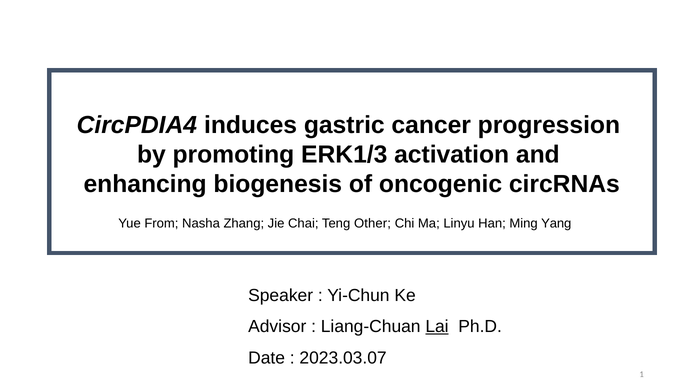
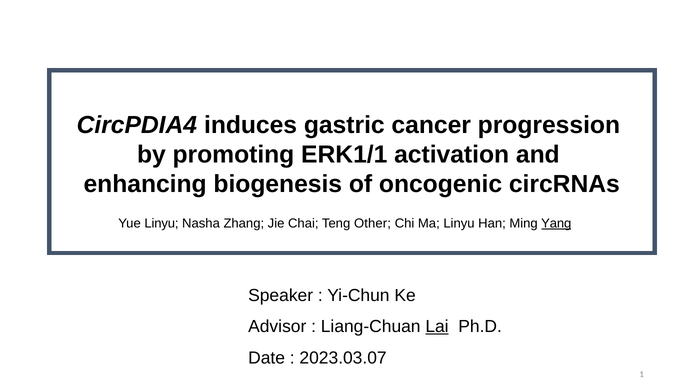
ERK1/3: ERK1/3 -> ERK1/1
Yue From: From -> Linyu
Yang underline: none -> present
